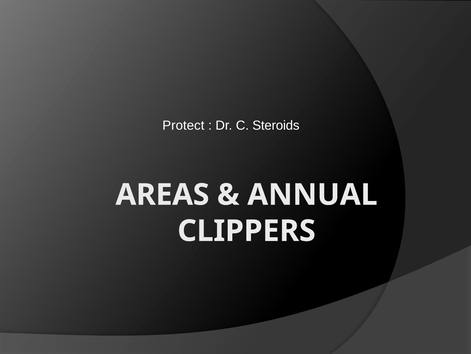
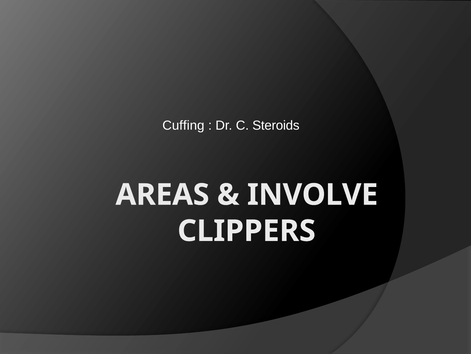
Protect: Protect -> Cuffing
ANNUAL: ANNUAL -> INVOLVE
